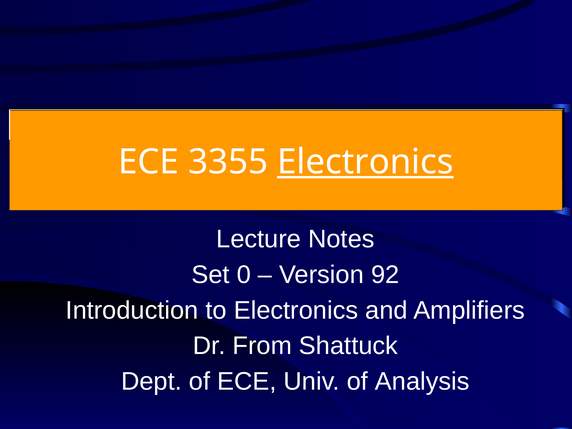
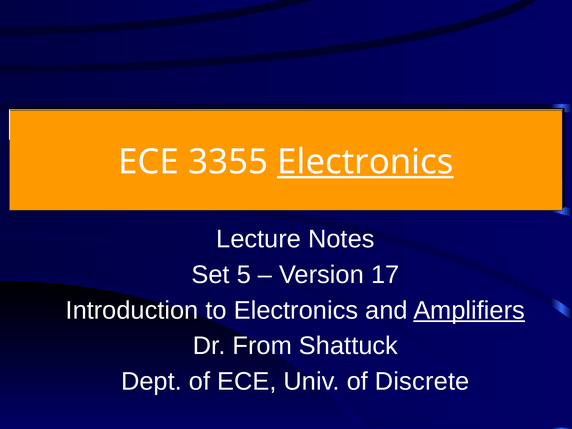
0: 0 -> 5
92: 92 -> 17
Amplifiers underline: none -> present
Analysis: Analysis -> Discrete
